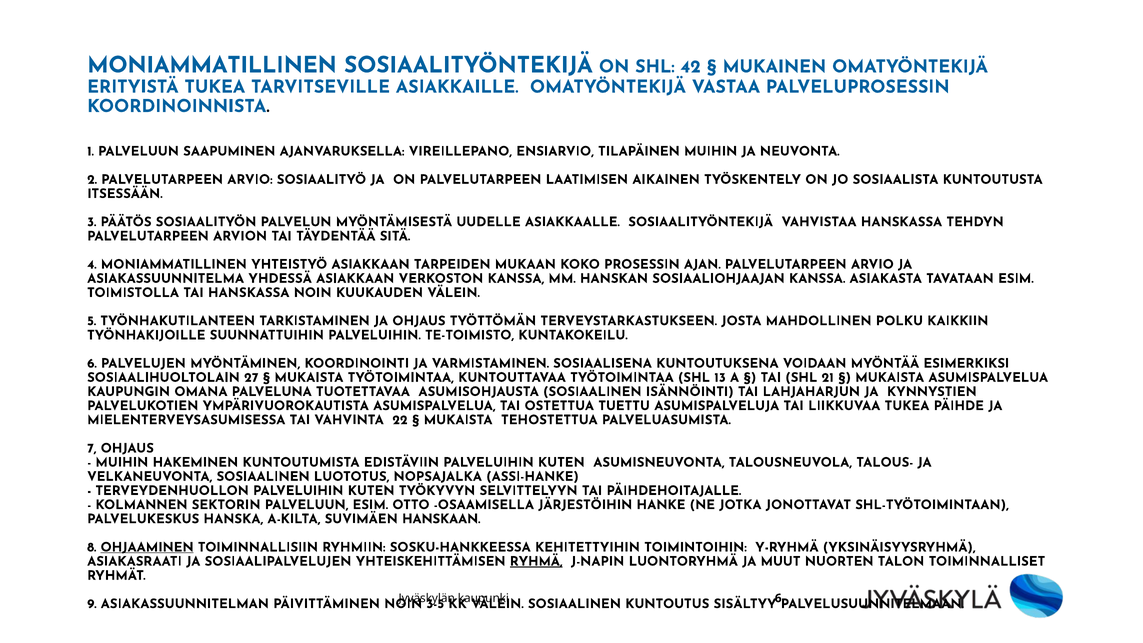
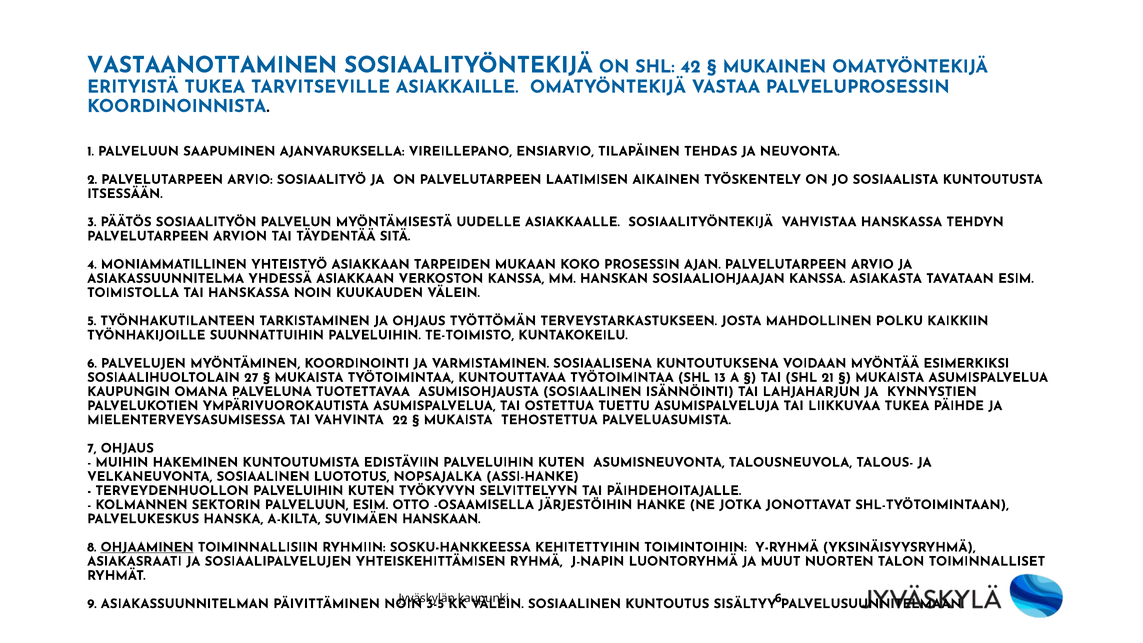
MONIAMMATILLINEN at (212, 65): MONIAMMATILLINEN -> VASTAANOTTAMINEN
TILAPÄINEN MUIHIN: MUIHIN -> TEHDAS
RYHMÄ underline: present -> none
